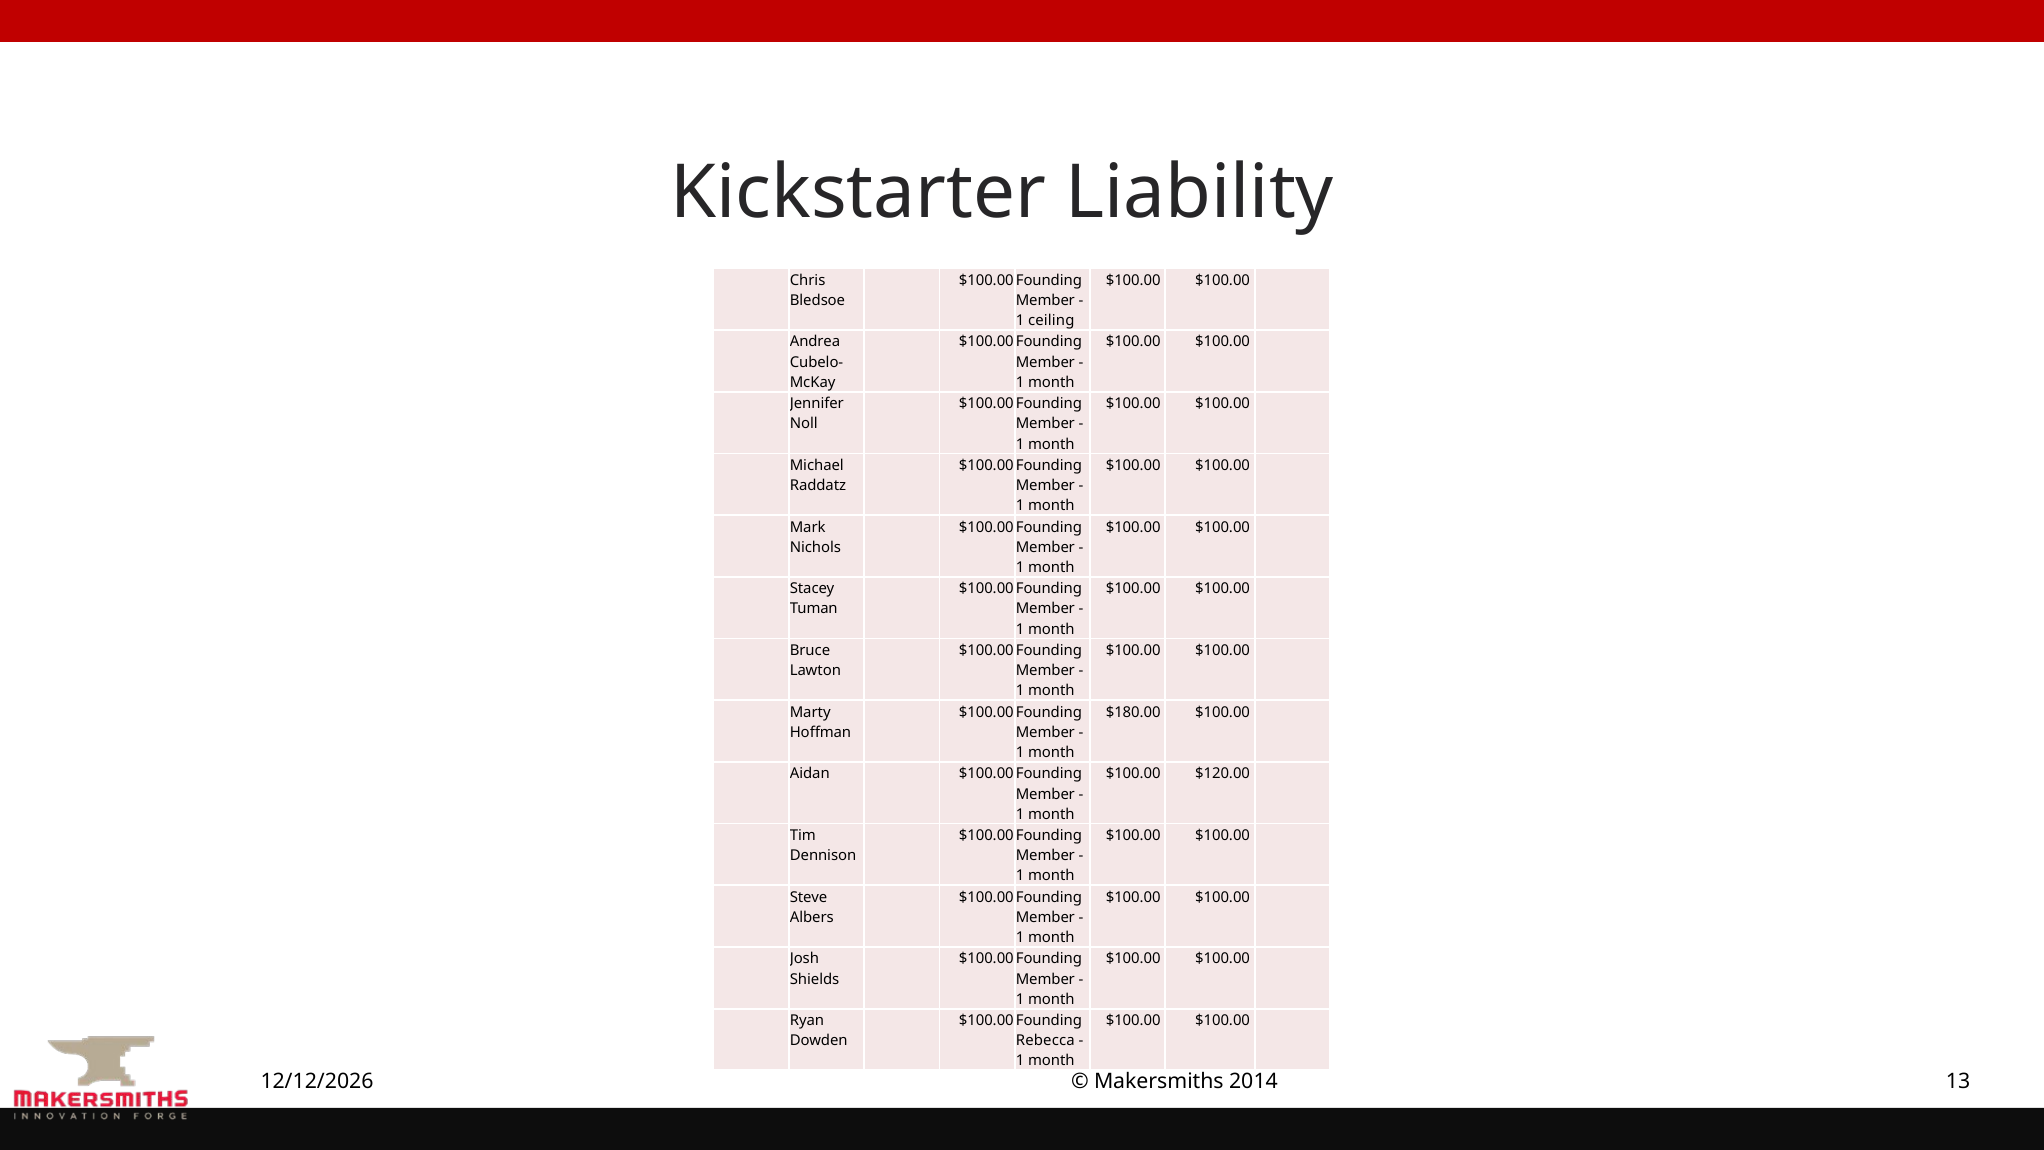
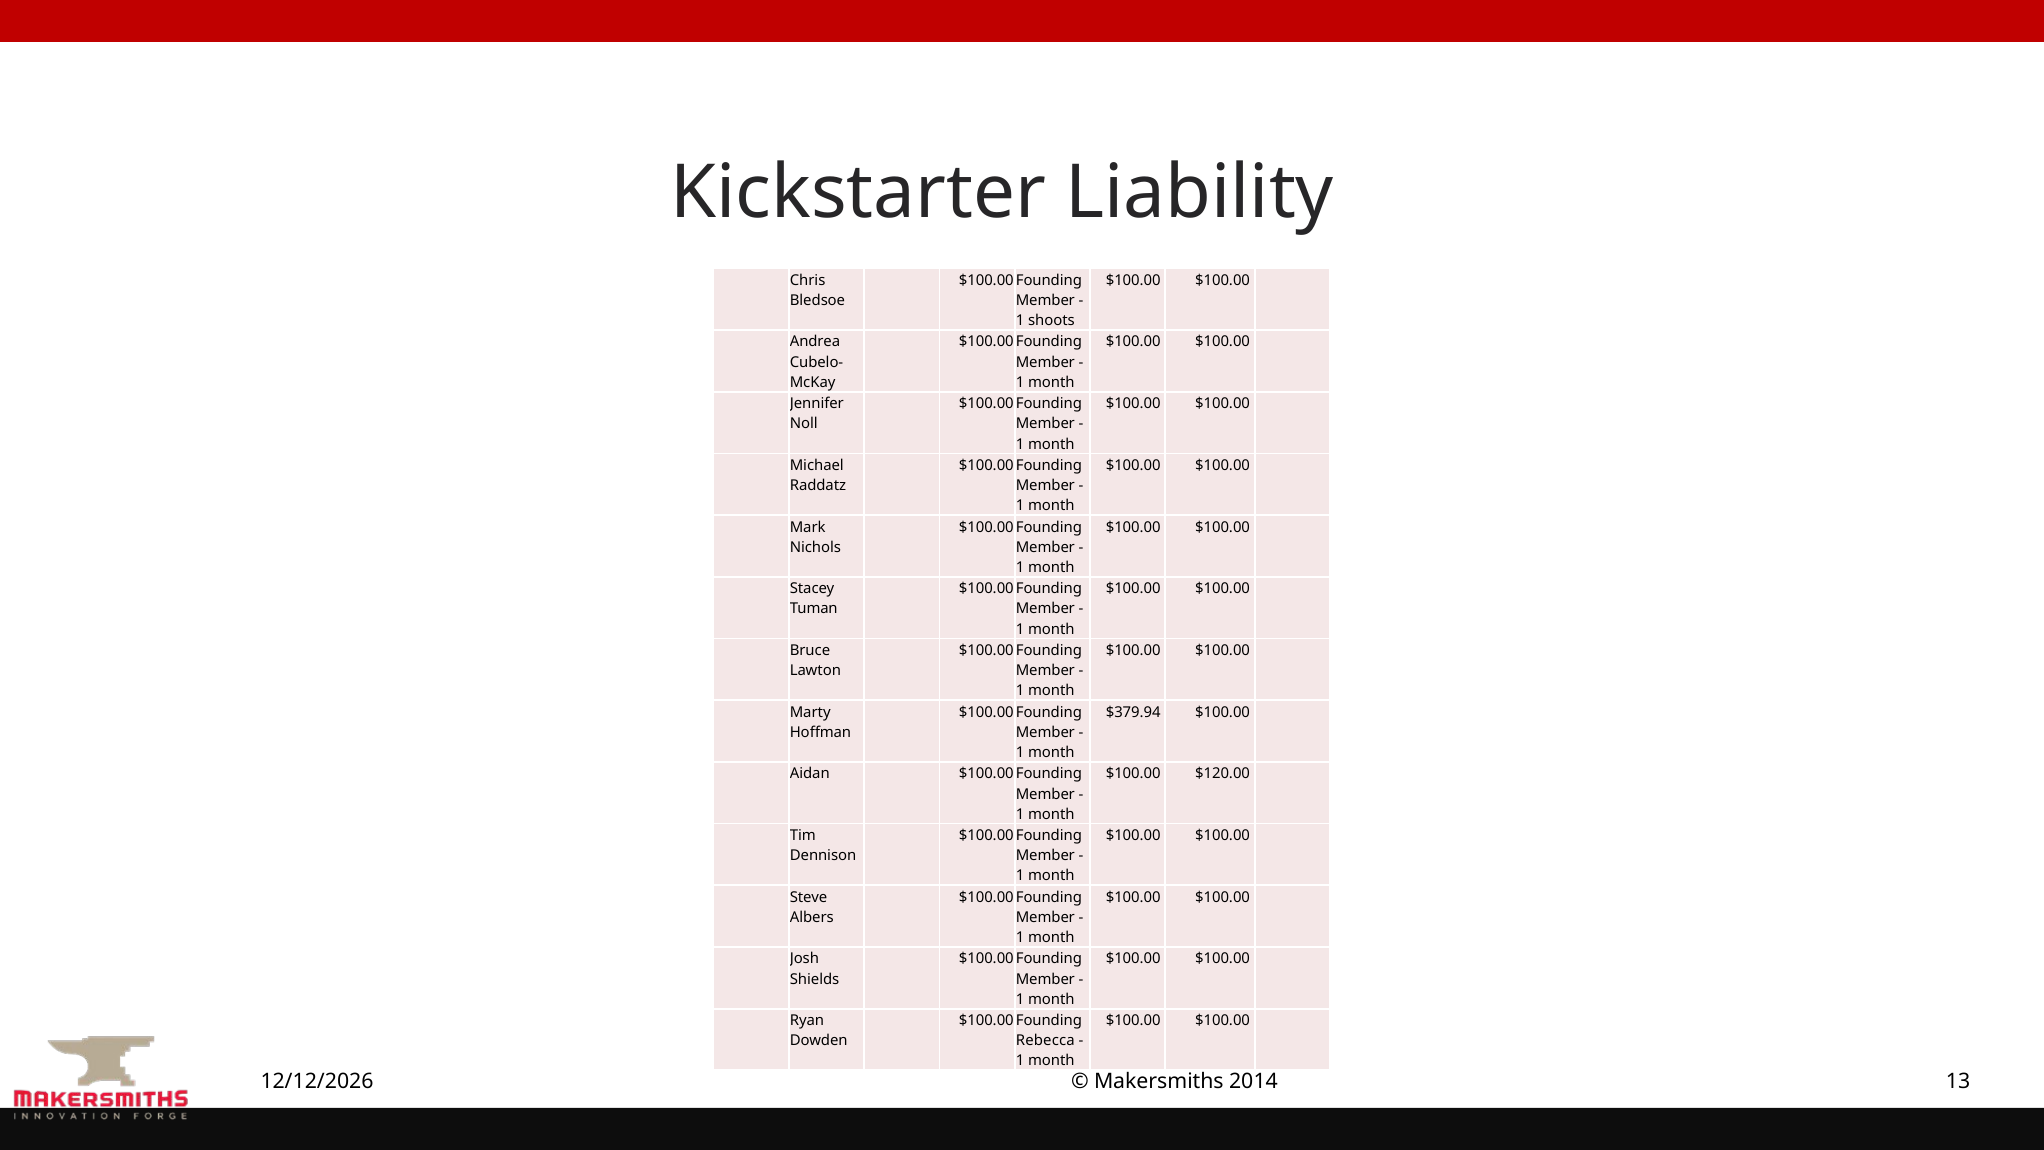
ceiling: ceiling -> shoots
$180.00: $180.00 -> $379.94
